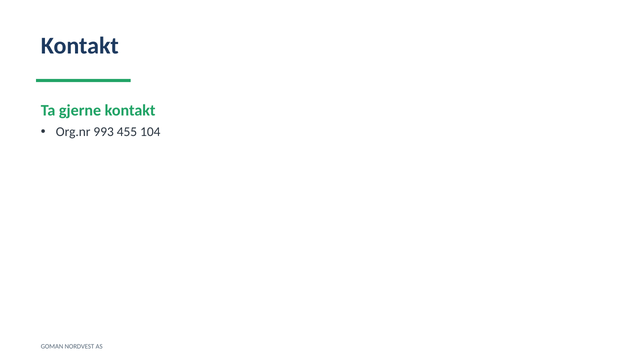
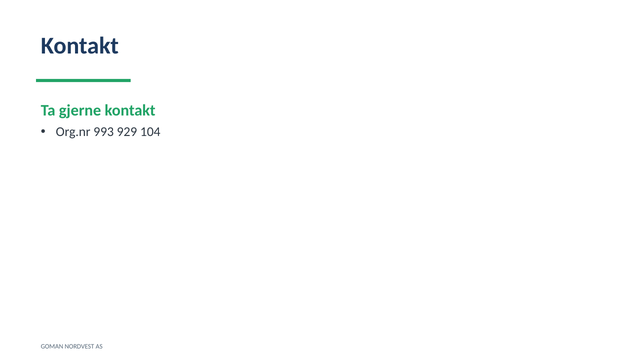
455: 455 -> 929
